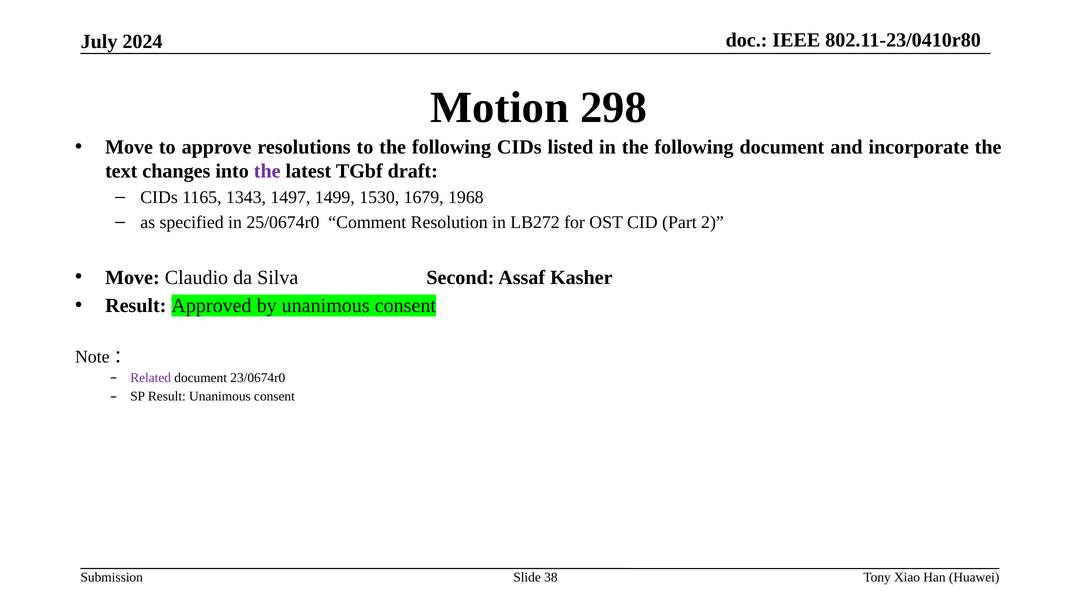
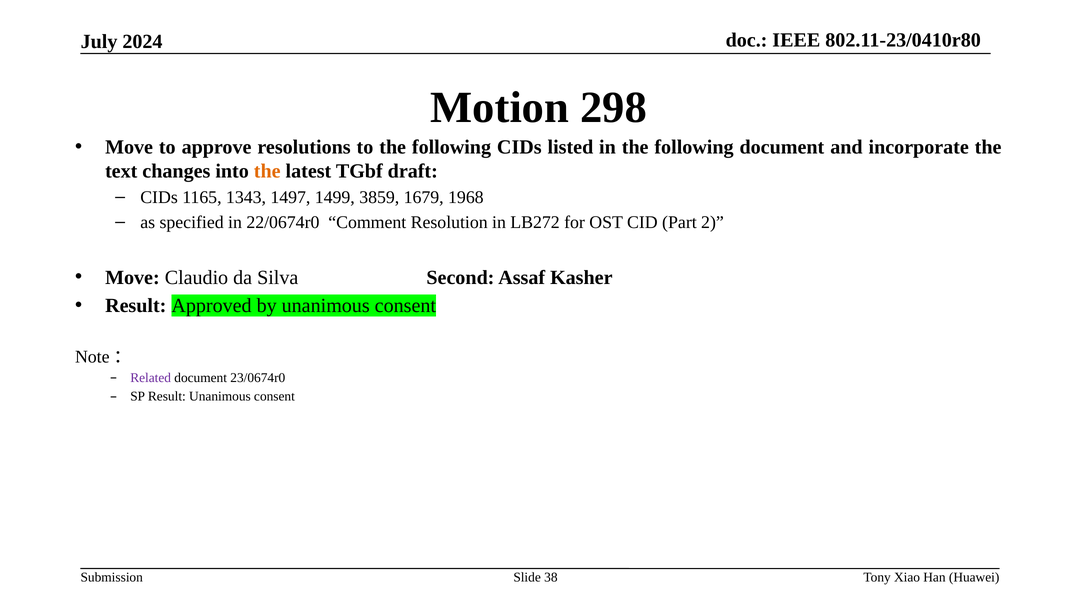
the at (267, 171) colour: purple -> orange
1530: 1530 -> 3859
25/0674r0: 25/0674r0 -> 22/0674r0
